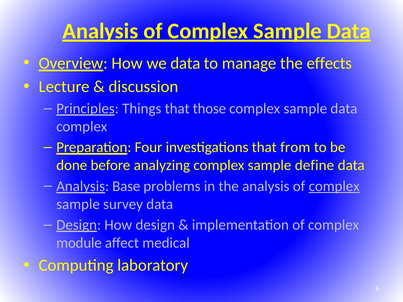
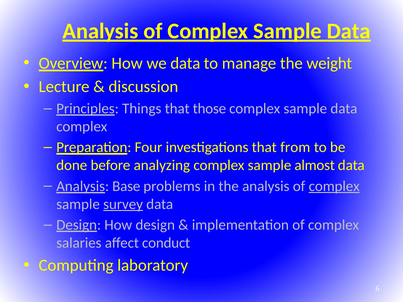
effects: effects -> weight
define: define -> almost
survey underline: none -> present
module: module -> salaries
medical: medical -> conduct
